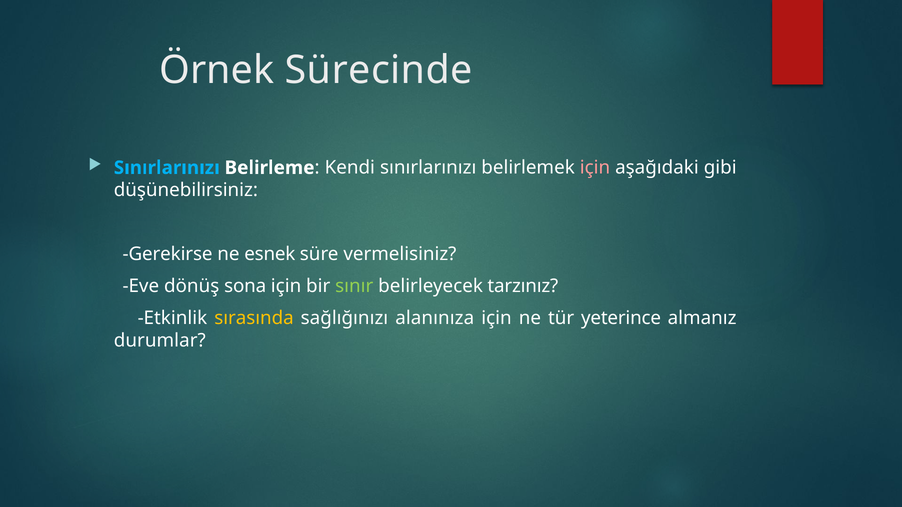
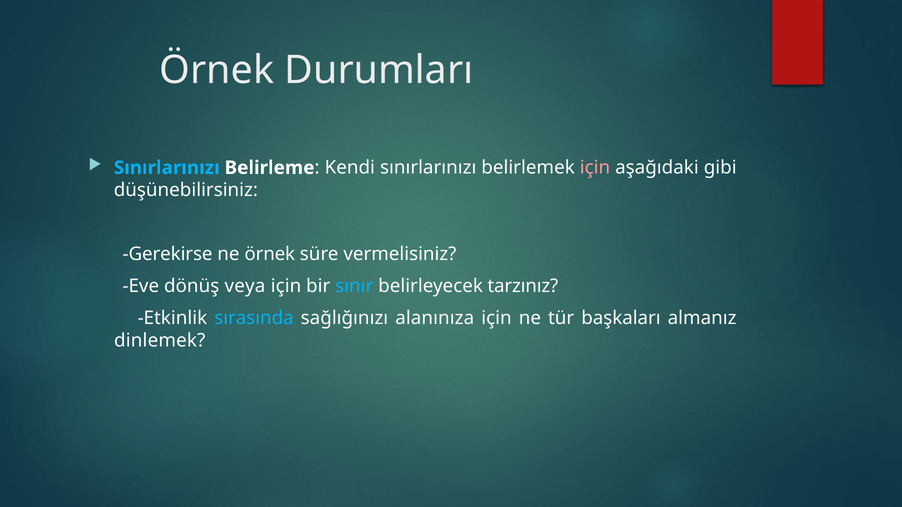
Sürecinde: Sürecinde -> Durumları
ne esnek: esnek -> örnek
sona: sona -> veya
sınır colour: light green -> light blue
sırasında colour: yellow -> light blue
yeterince: yeterince -> başkaları
durumlar: durumlar -> dinlemek
